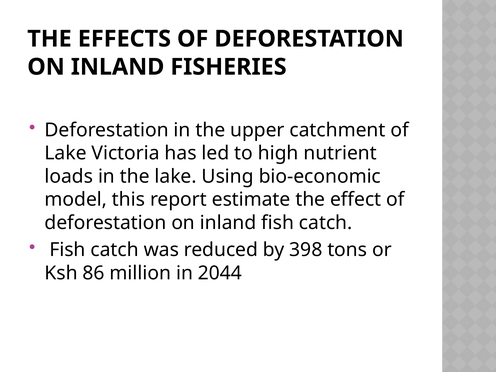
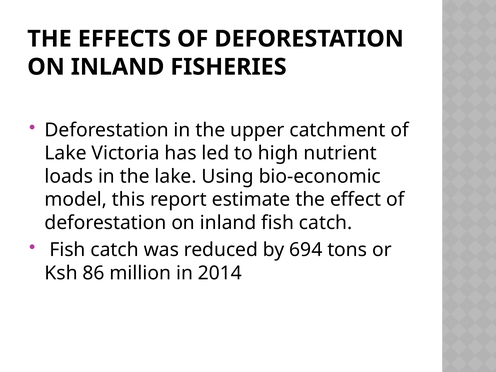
398: 398 -> 694
2044: 2044 -> 2014
